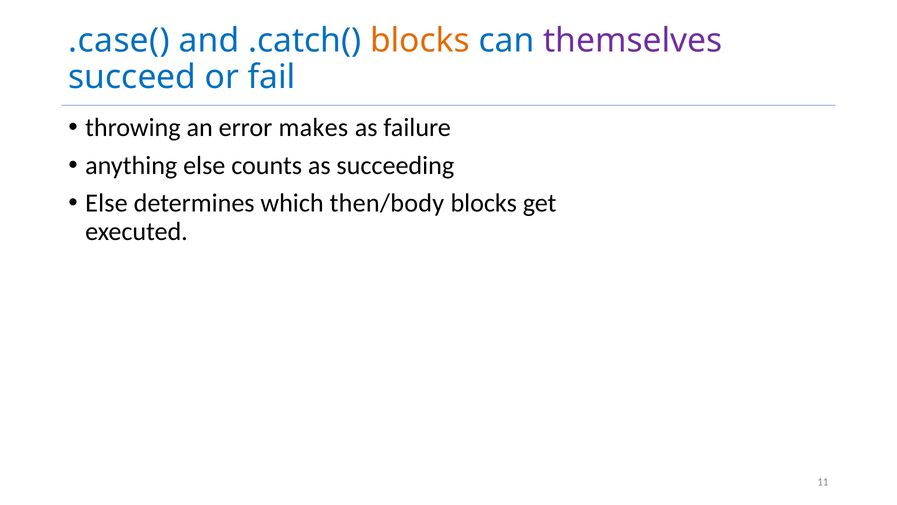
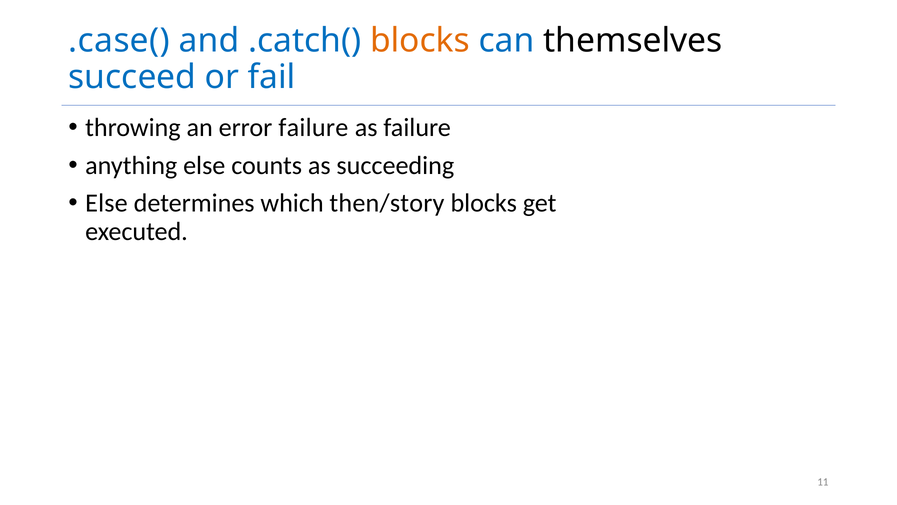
themselves colour: purple -> black
error makes: makes -> failure
then/body: then/body -> then/story
